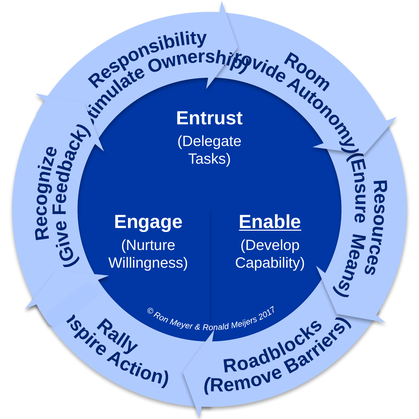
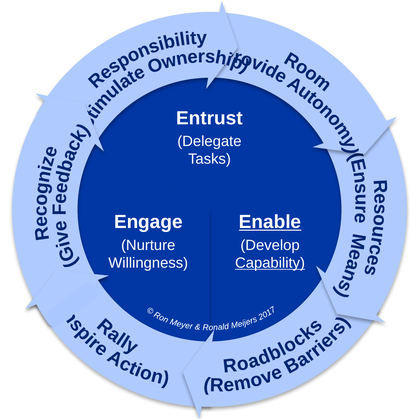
Capability underline: none -> present
